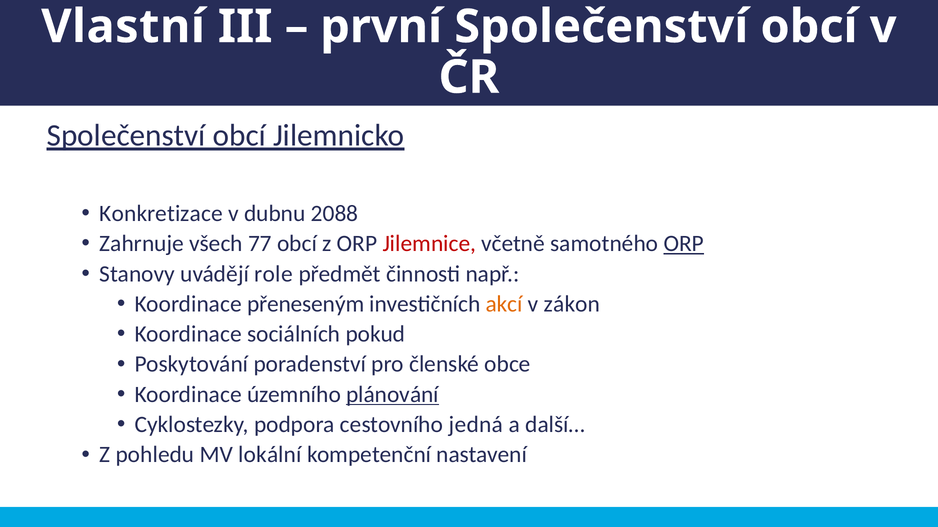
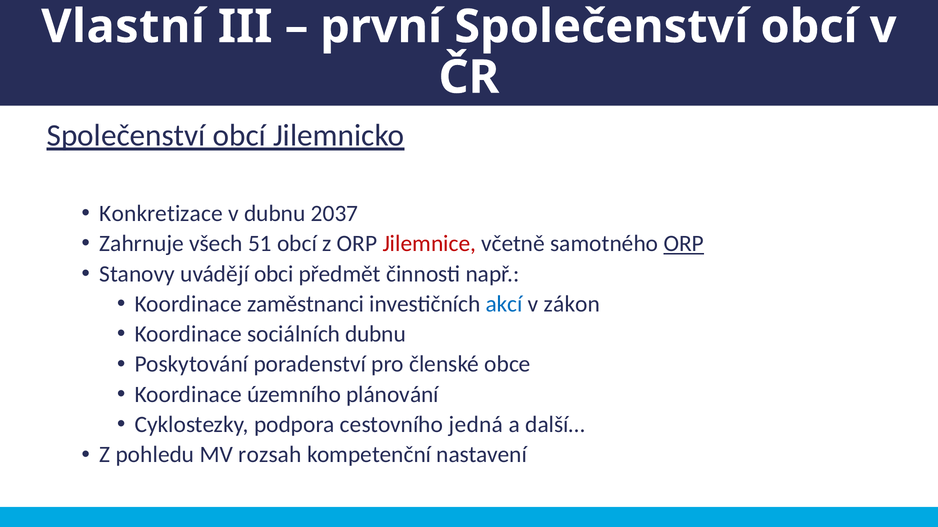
2088: 2088 -> 2037
77: 77 -> 51
role: role -> obci
přeneseným: přeneseným -> zaměstnanci
akcí colour: orange -> blue
sociálních pokud: pokud -> dubnu
plánování underline: present -> none
lokální: lokální -> rozsah
